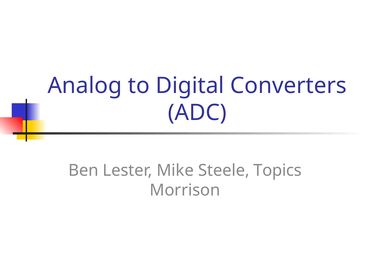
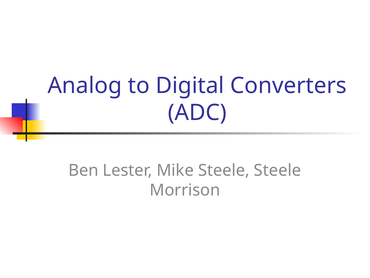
Steele Topics: Topics -> Steele
